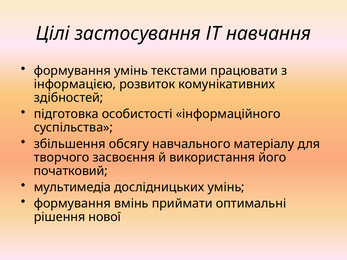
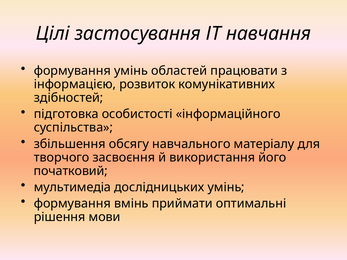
текстами: текстами -> областей
нової: нової -> мови
